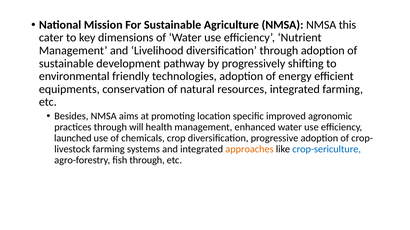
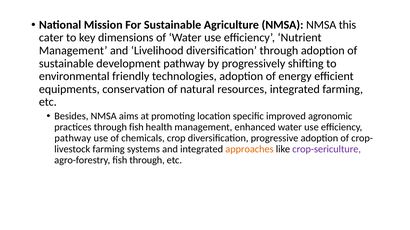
through will: will -> fish
launched at (73, 139): launched -> pathway
crop-sericulture colour: blue -> purple
